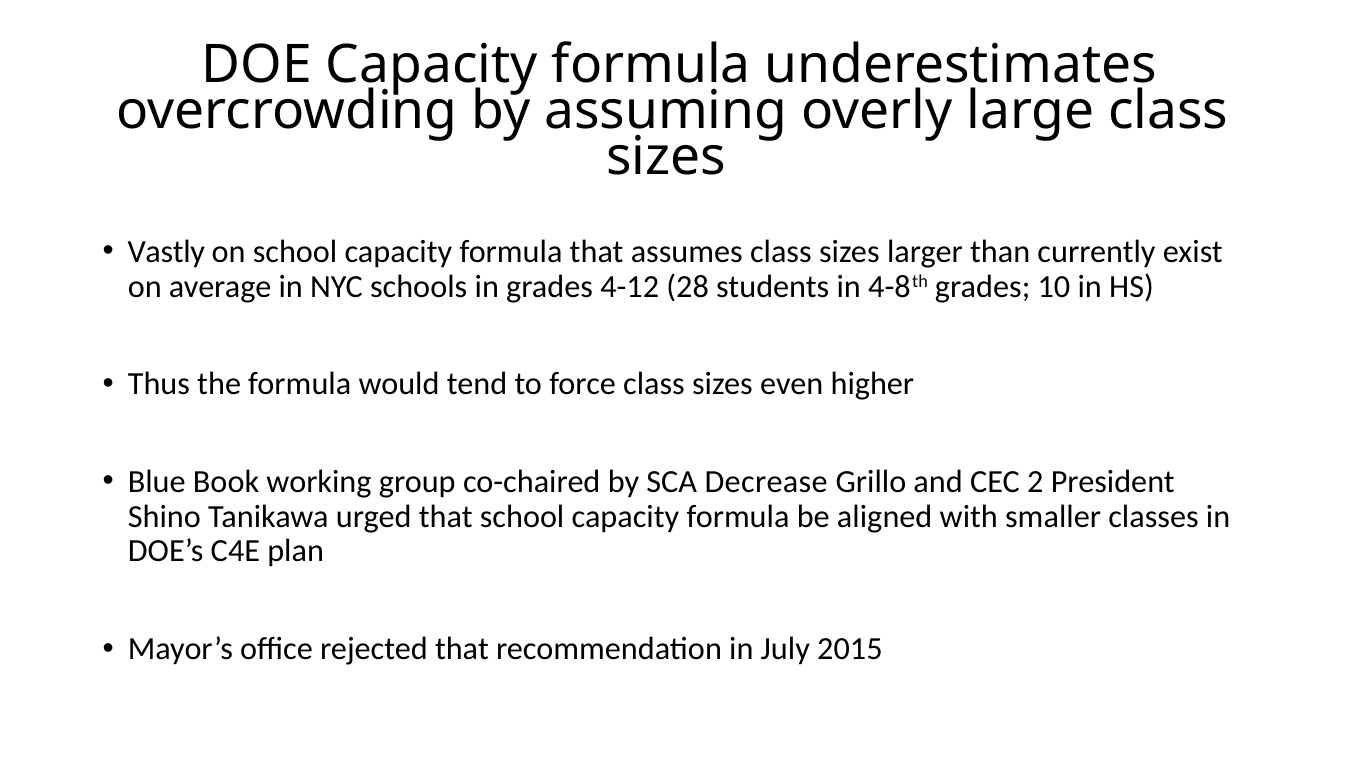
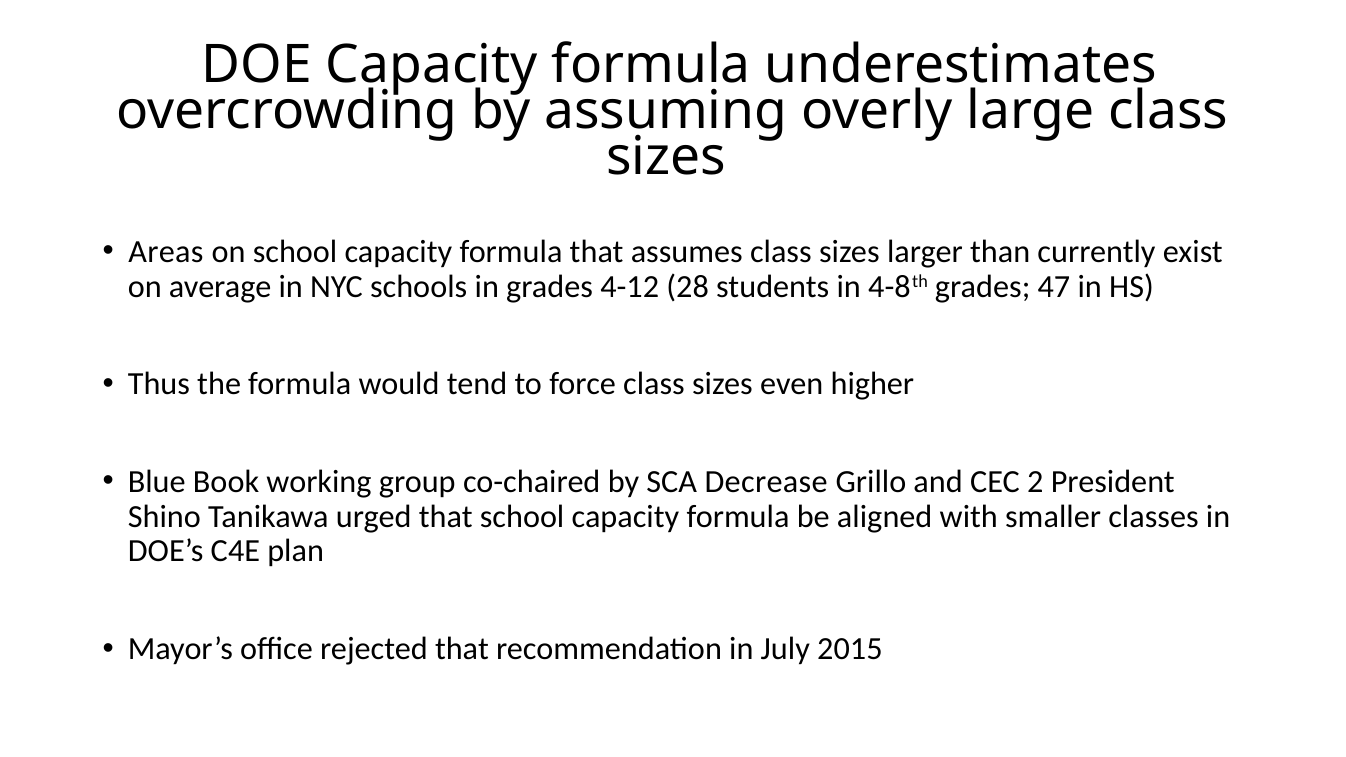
Vastly: Vastly -> Areas
10: 10 -> 47
